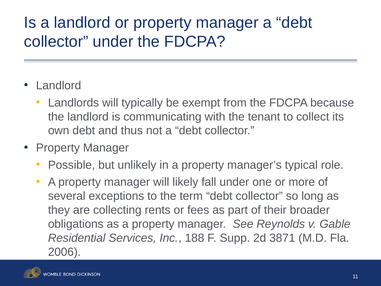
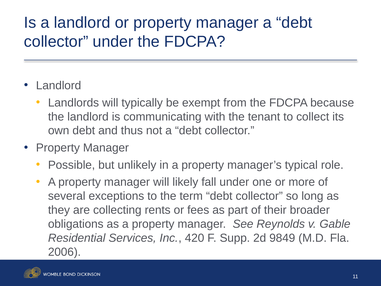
188: 188 -> 420
3871: 3871 -> 9849
